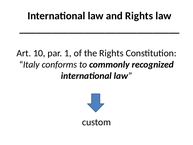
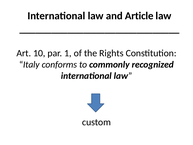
and Rights: Rights -> Article
